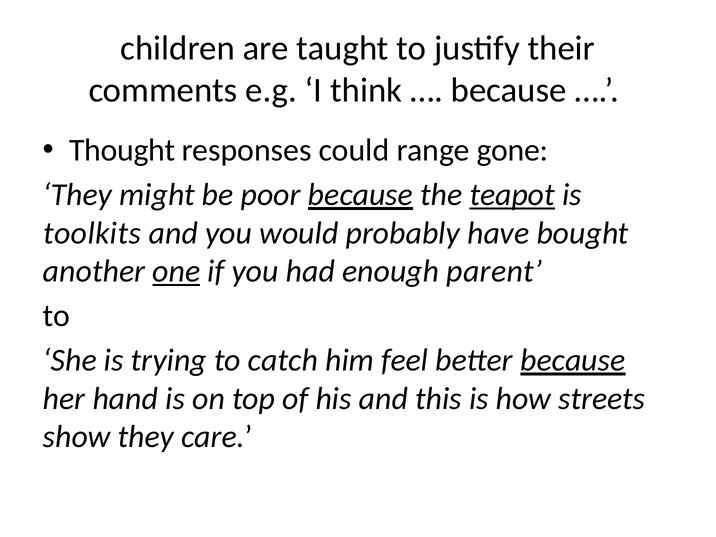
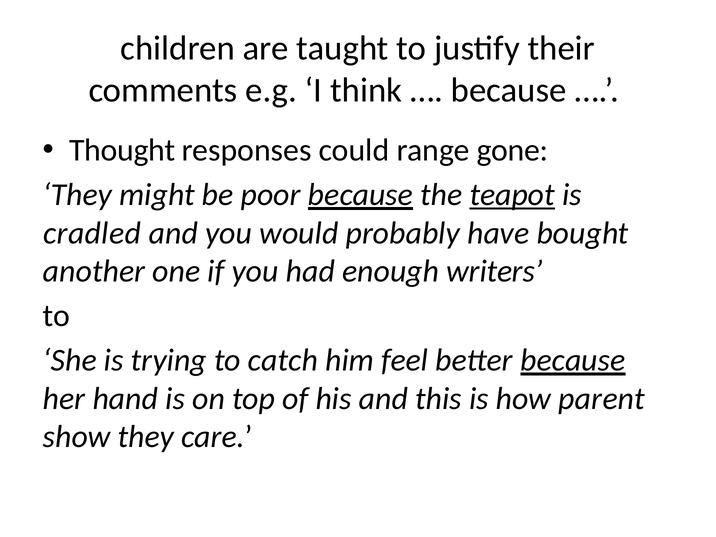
toolkits: toolkits -> cradled
one underline: present -> none
parent: parent -> writers
streets: streets -> parent
